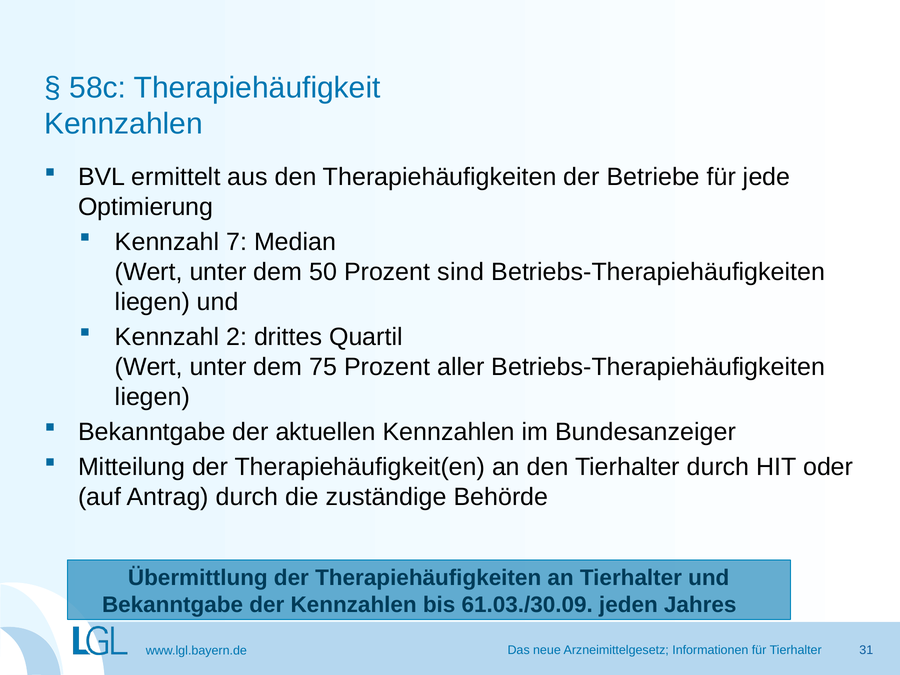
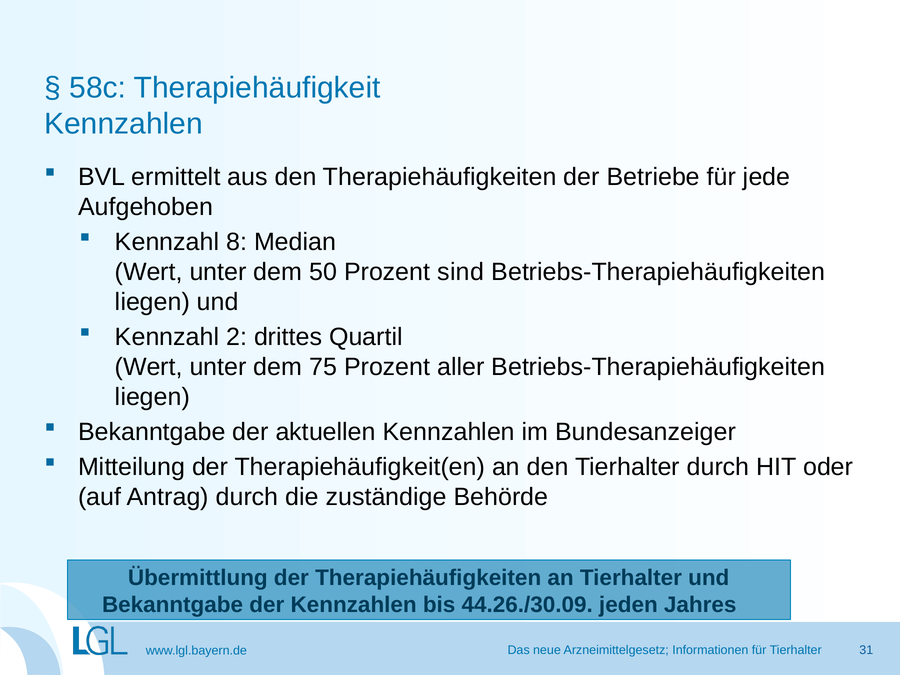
Optimierung: Optimierung -> Aufgehoben
7: 7 -> 8
61.03./30.09: 61.03./30.09 -> 44.26./30.09
